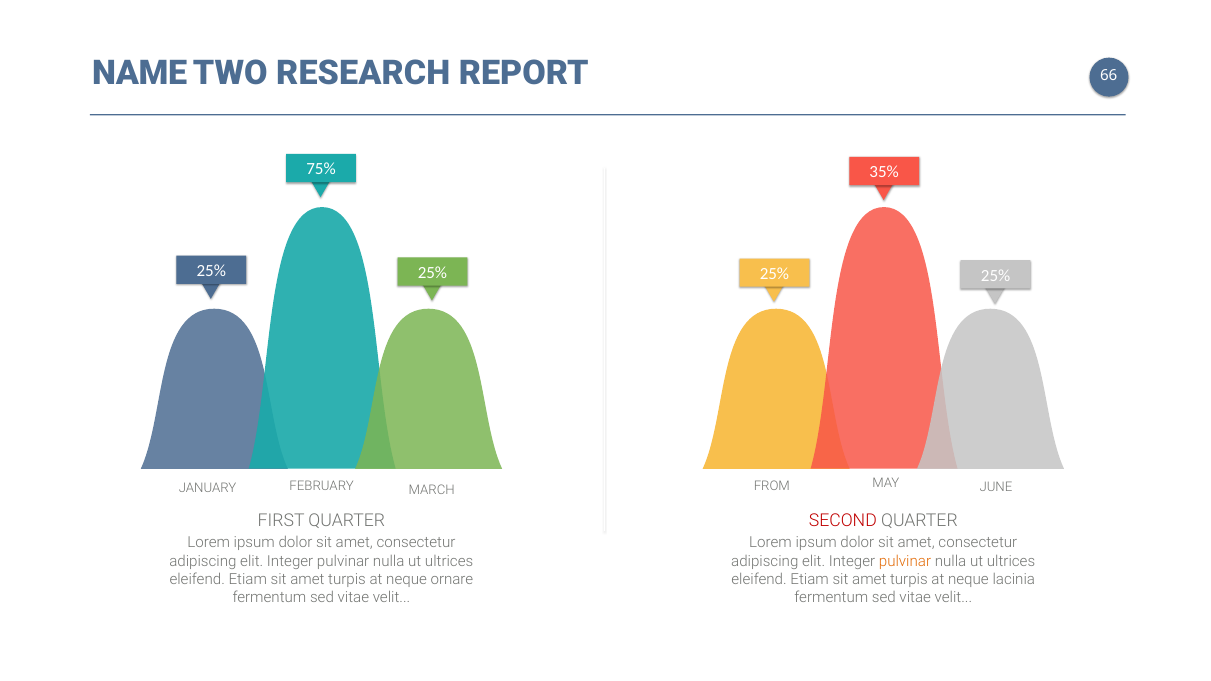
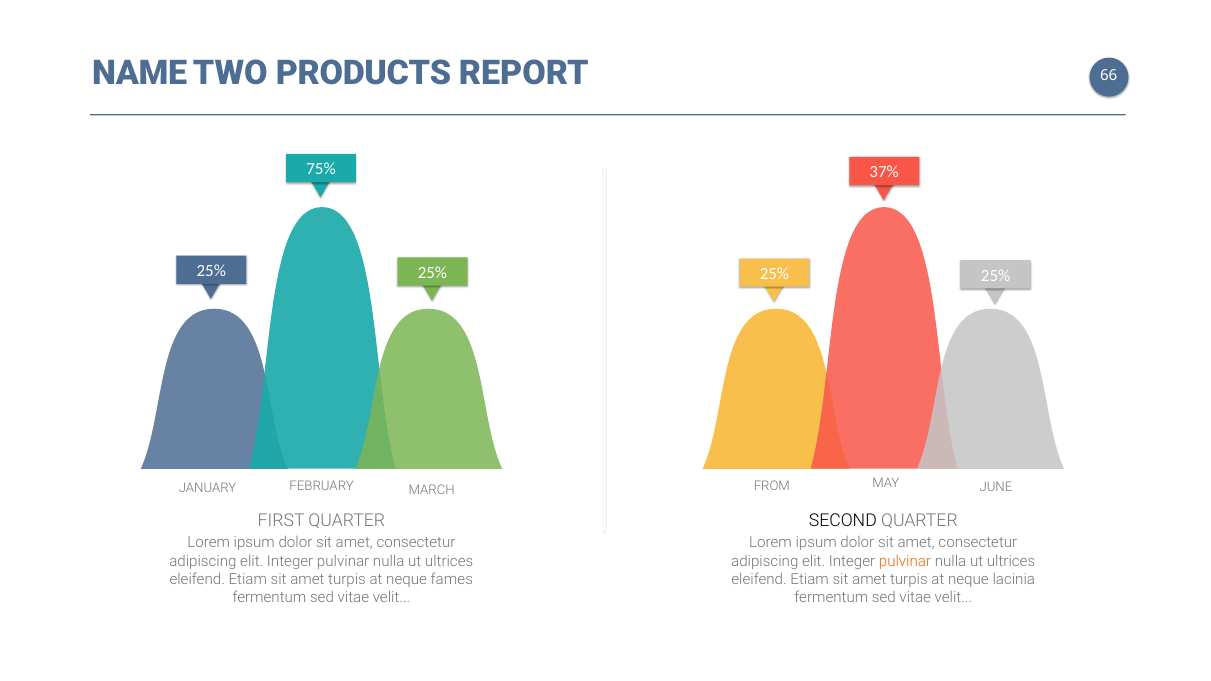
RESEARCH: RESEARCH -> PRODUCTS
35%: 35% -> 37%
SECOND colour: red -> black
ornare: ornare -> fames
